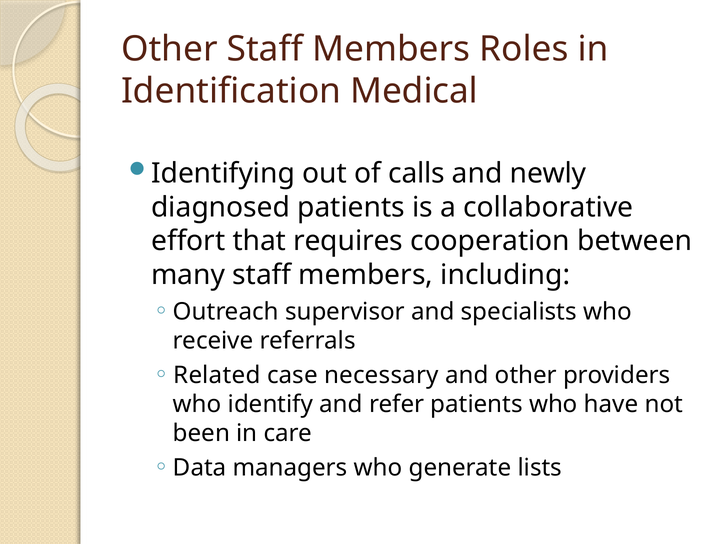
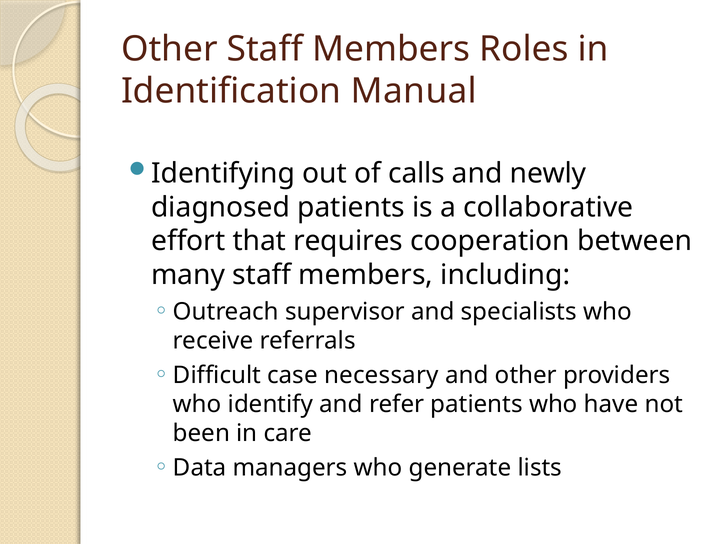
Medical: Medical -> Manual
Related: Related -> Difficult
